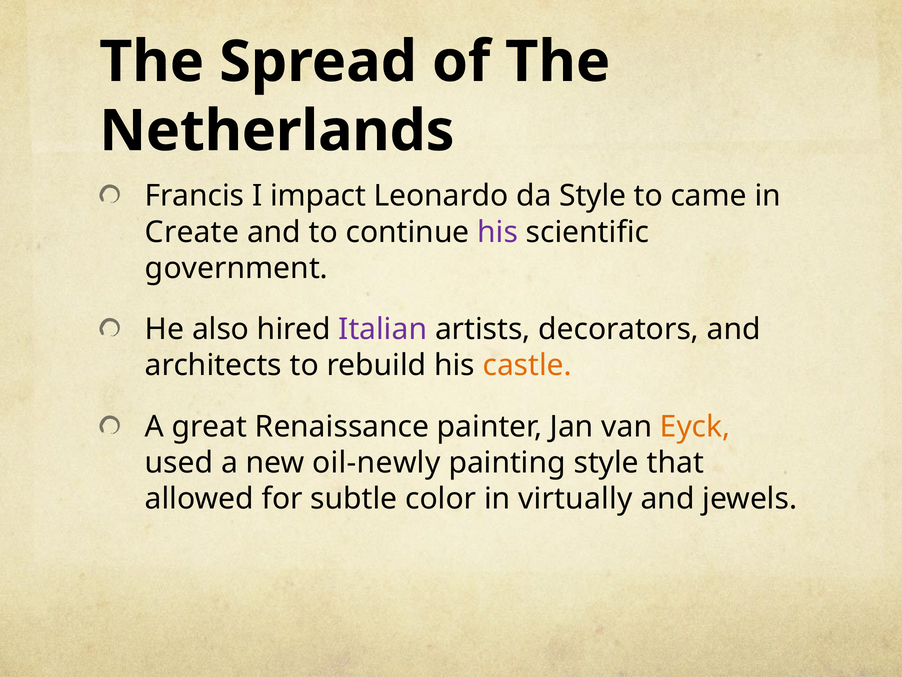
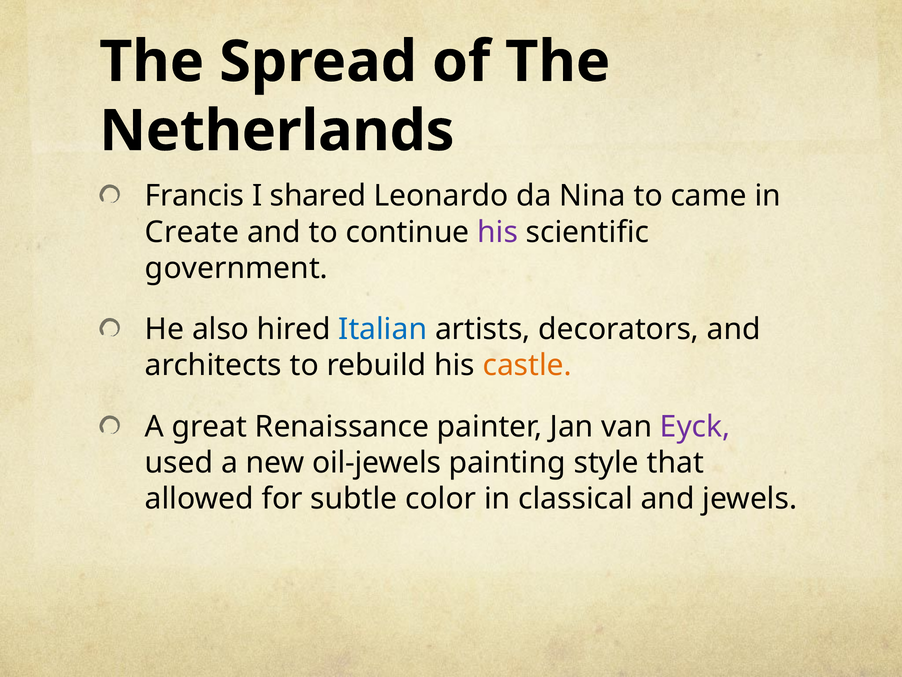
impact: impact -> shared
da Style: Style -> Nina
Italian colour: purple -> blue
Eyck colour: orange -> purple
oil-newly: oil-newly -> oil-jewels
virtually: virtually -> classical
